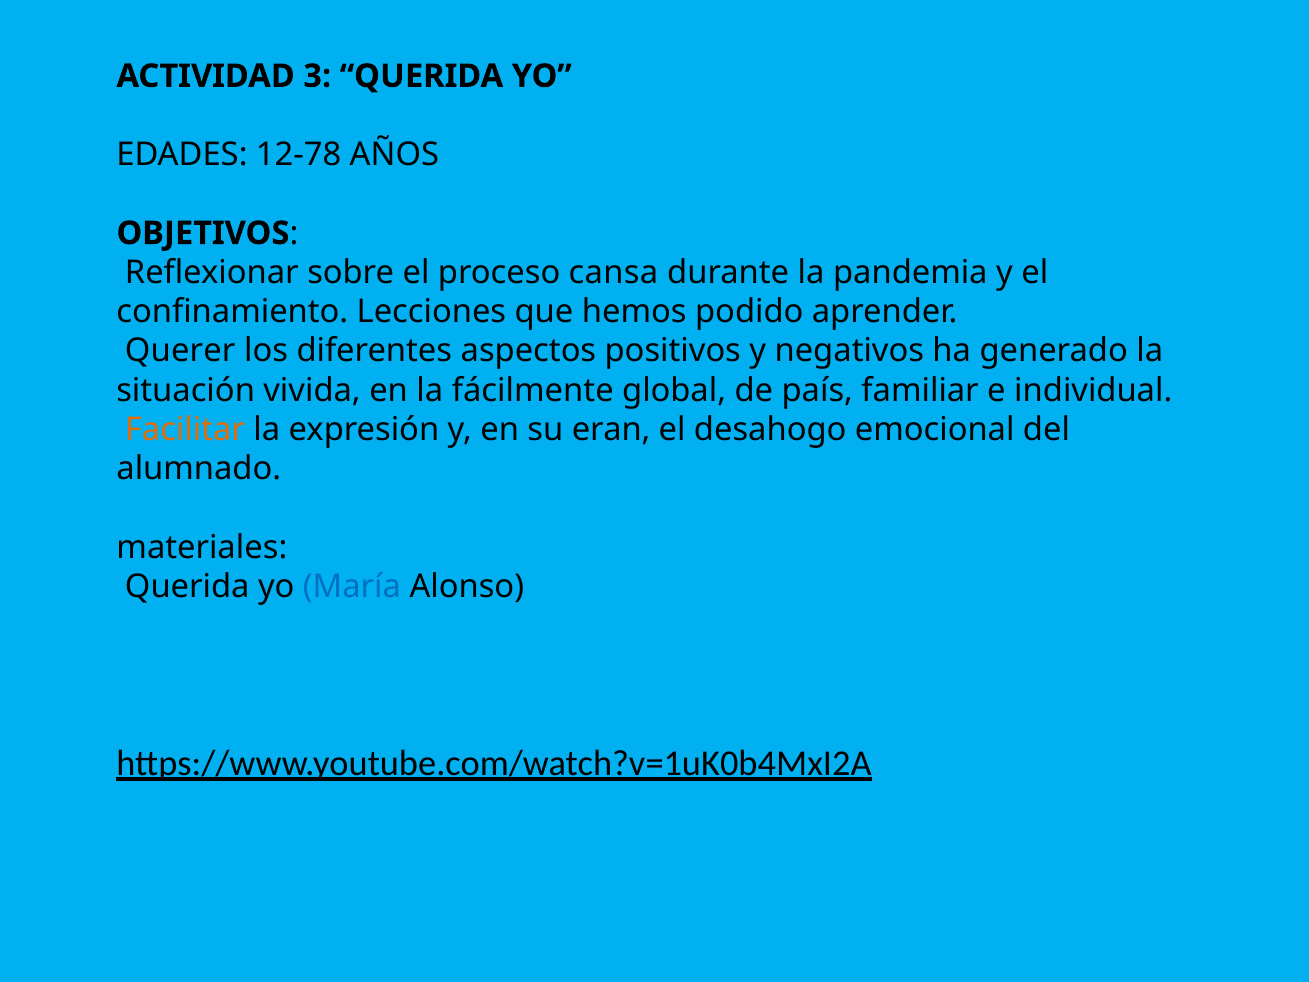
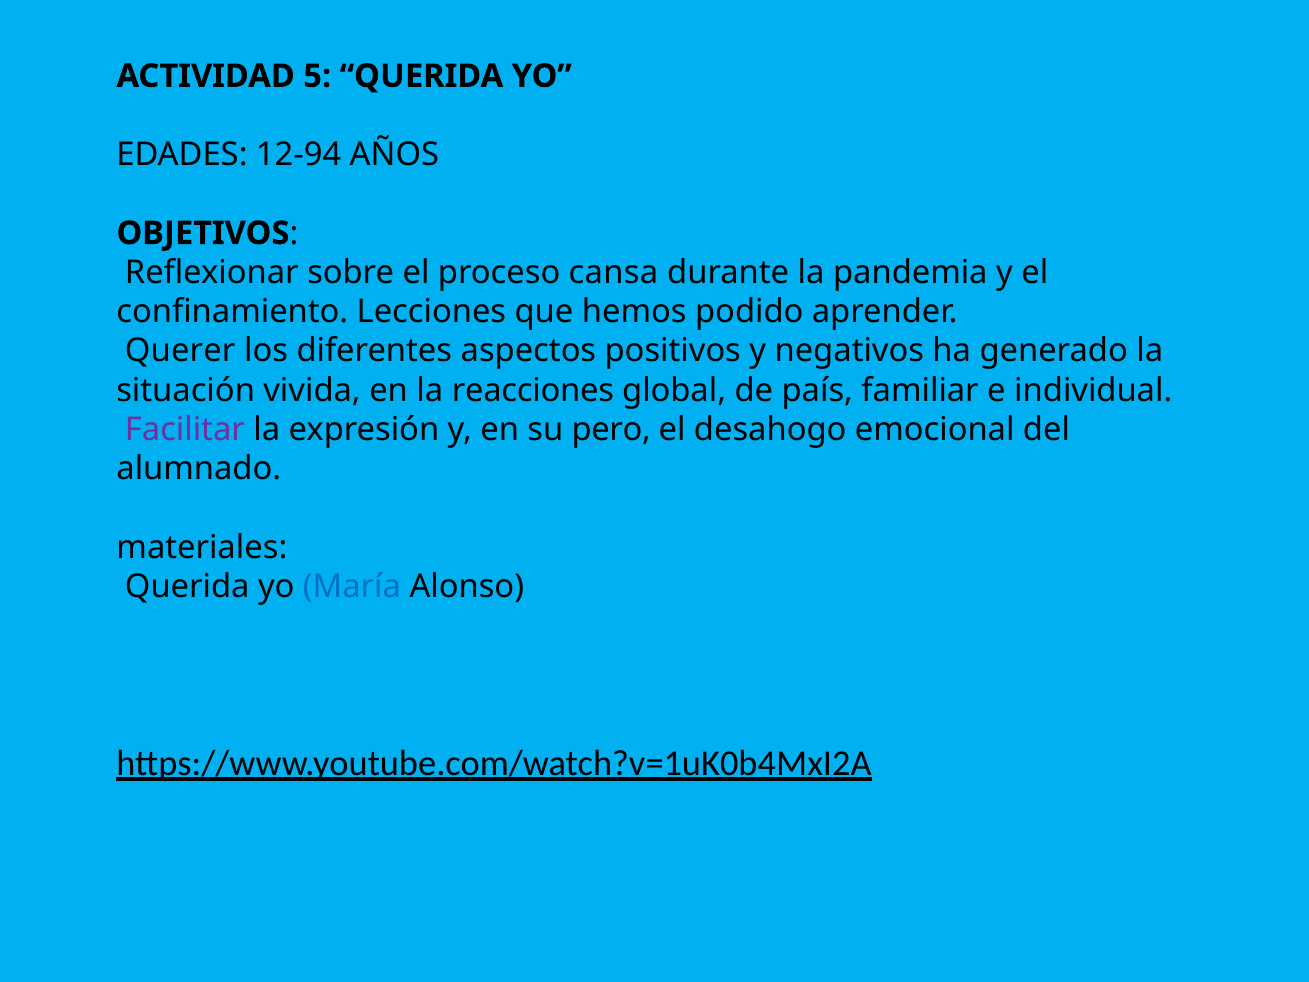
3: 3 -> 5
12-78: 12-78 -> 12-94
fácilmente: fácilmente -> reacciones
Facilitar colour: orange -> purple
eran: eran -> pero
